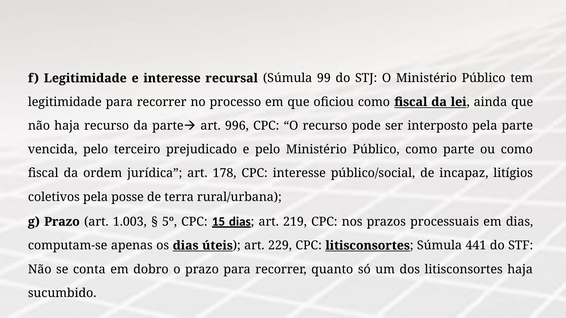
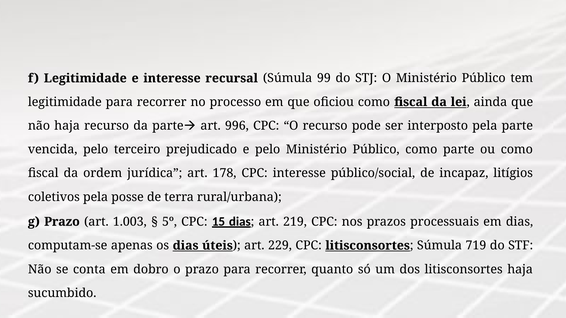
441: 441 -> 719
